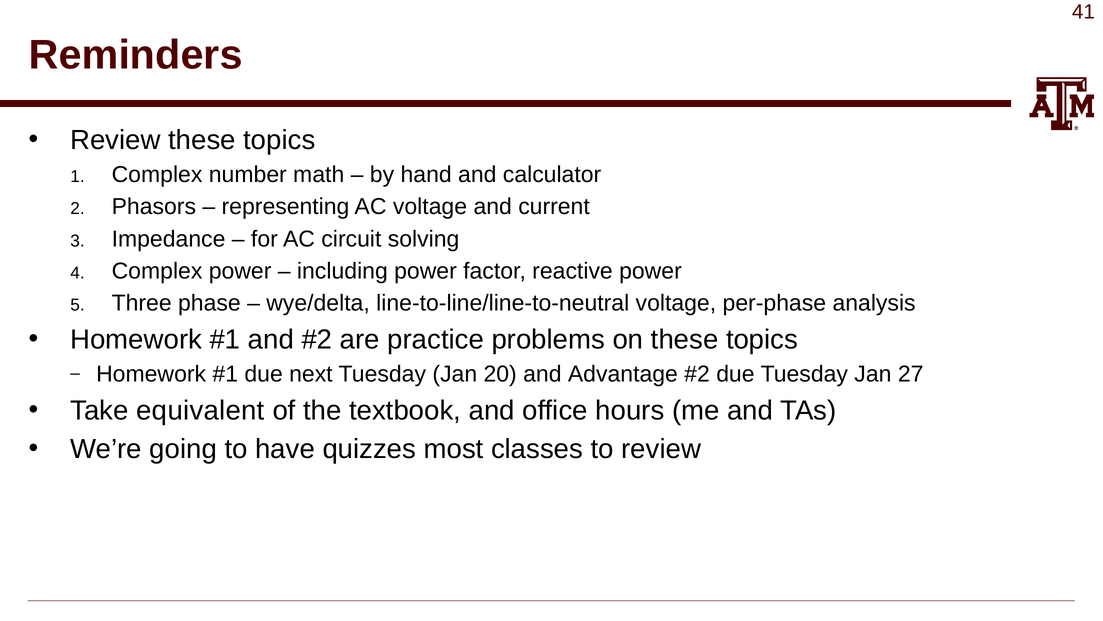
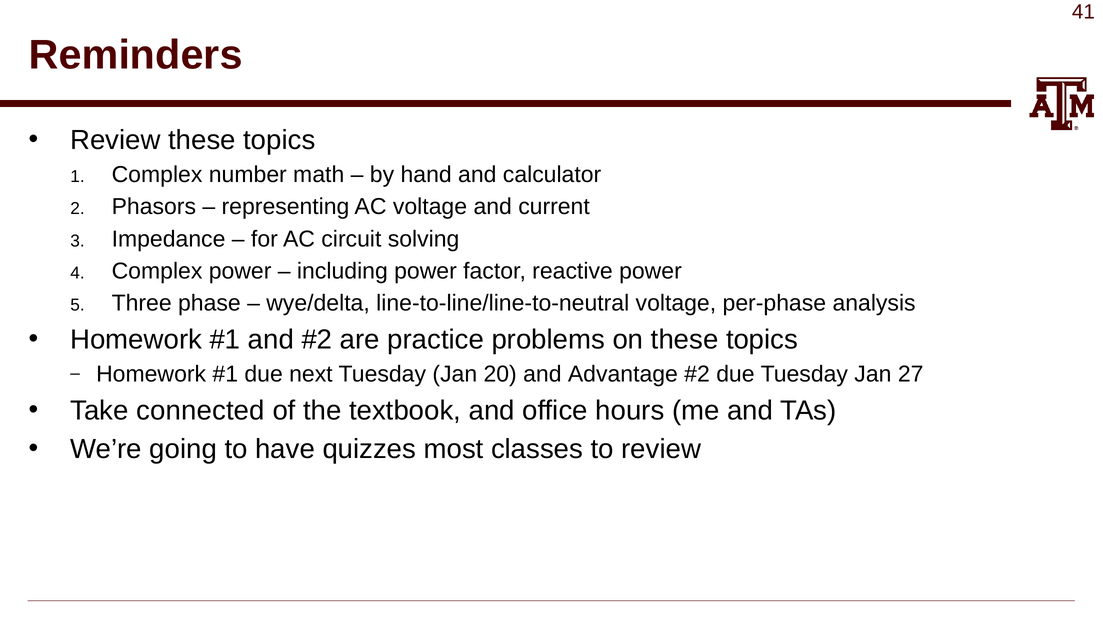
equivalent: equivalent -> connected
